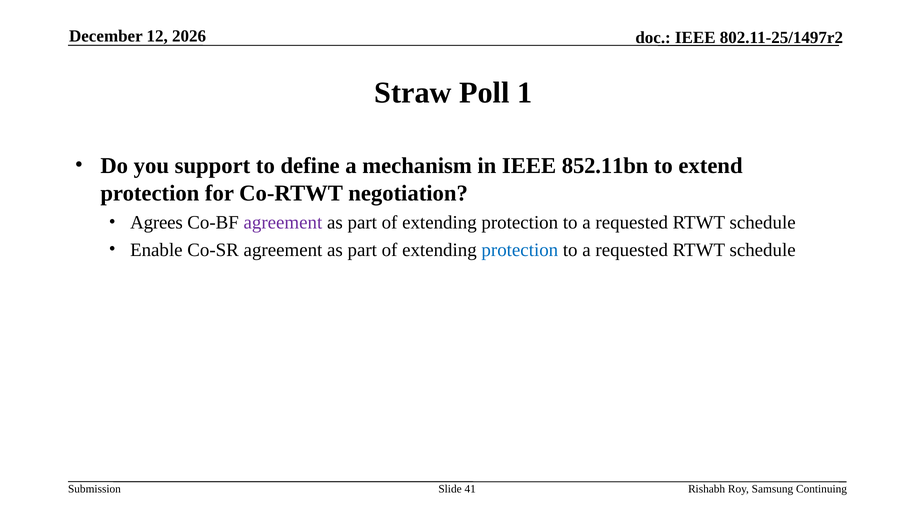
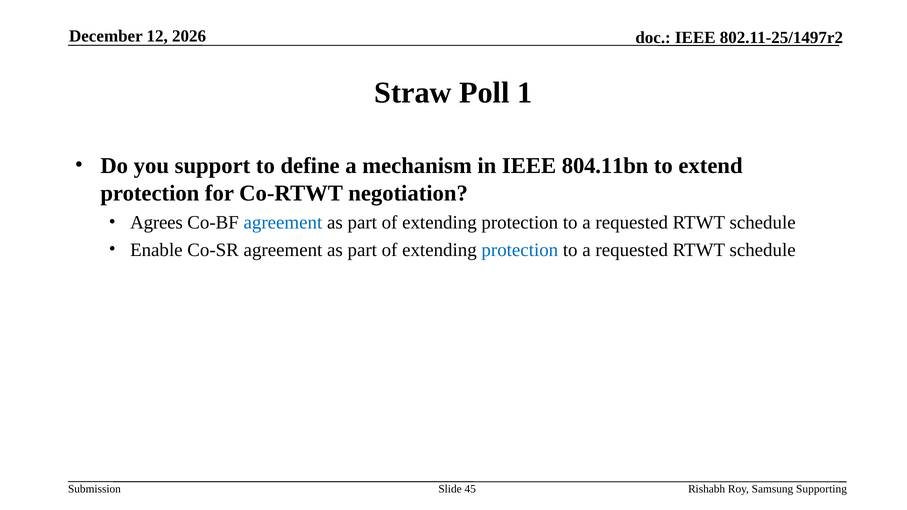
852.11bn: 852.11bn -> 804.11bn
agreement at (283, 223) colour: purple -> blue
41: 41 -> 45
Continuing: Continuing -> Supporting
